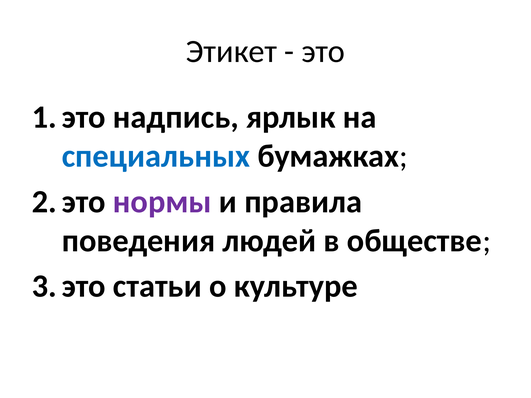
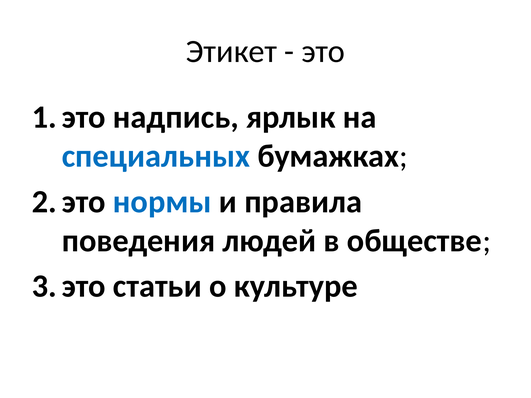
нормы colour: purple -> blue
